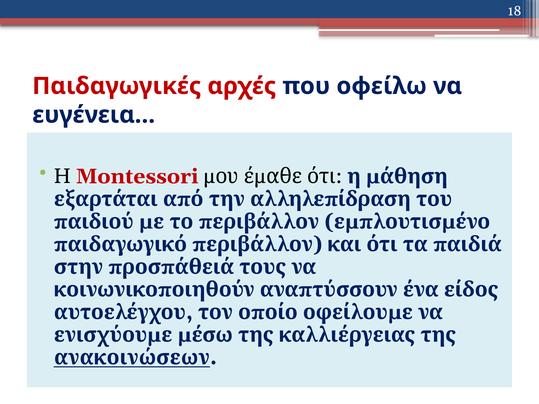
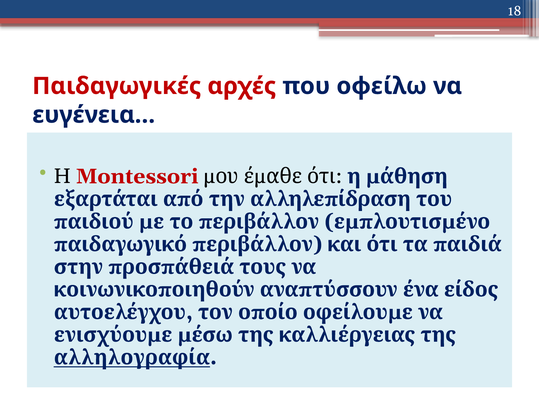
ανακοινώσεων: ανακοινώσεων -> αλληλογραφία
